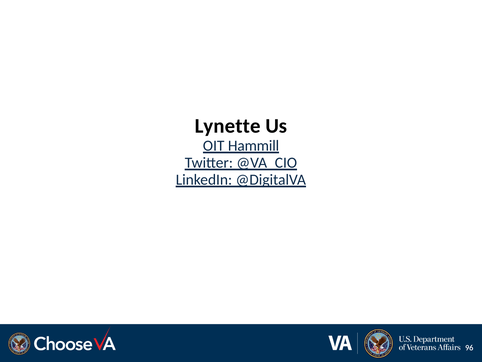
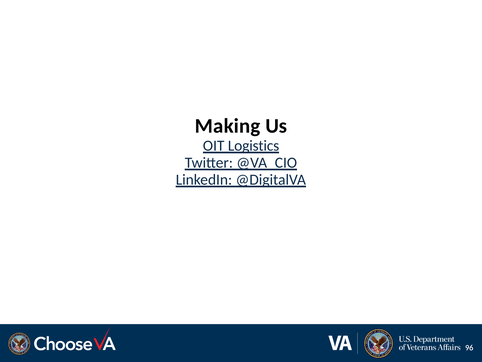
Lynette: Lynette -> Making
Hammill: Hammill -> Logistics
